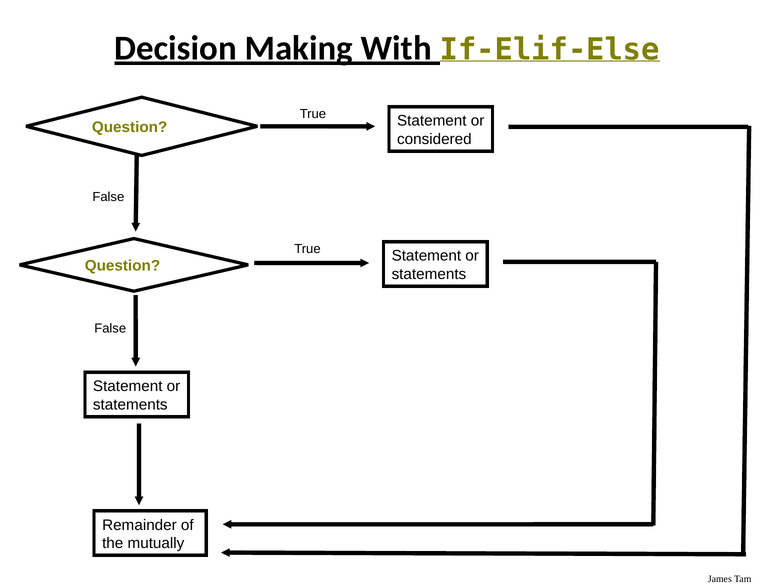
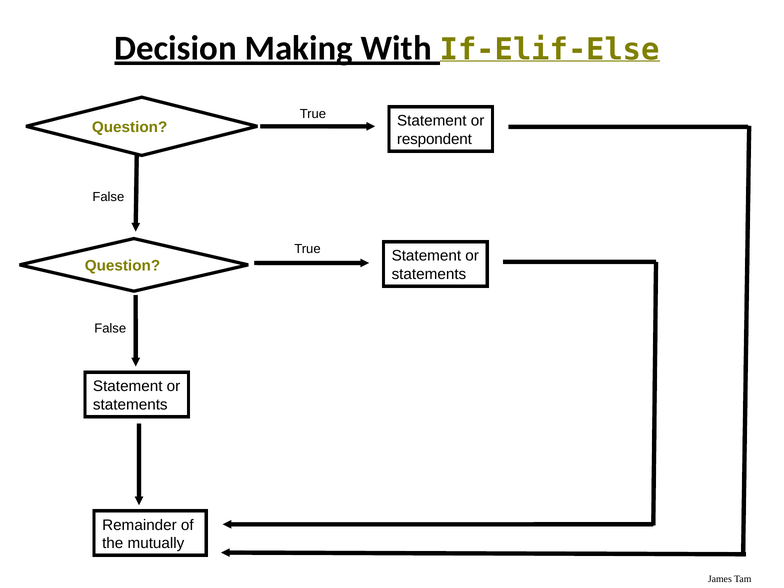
considered: considered -> respondent
